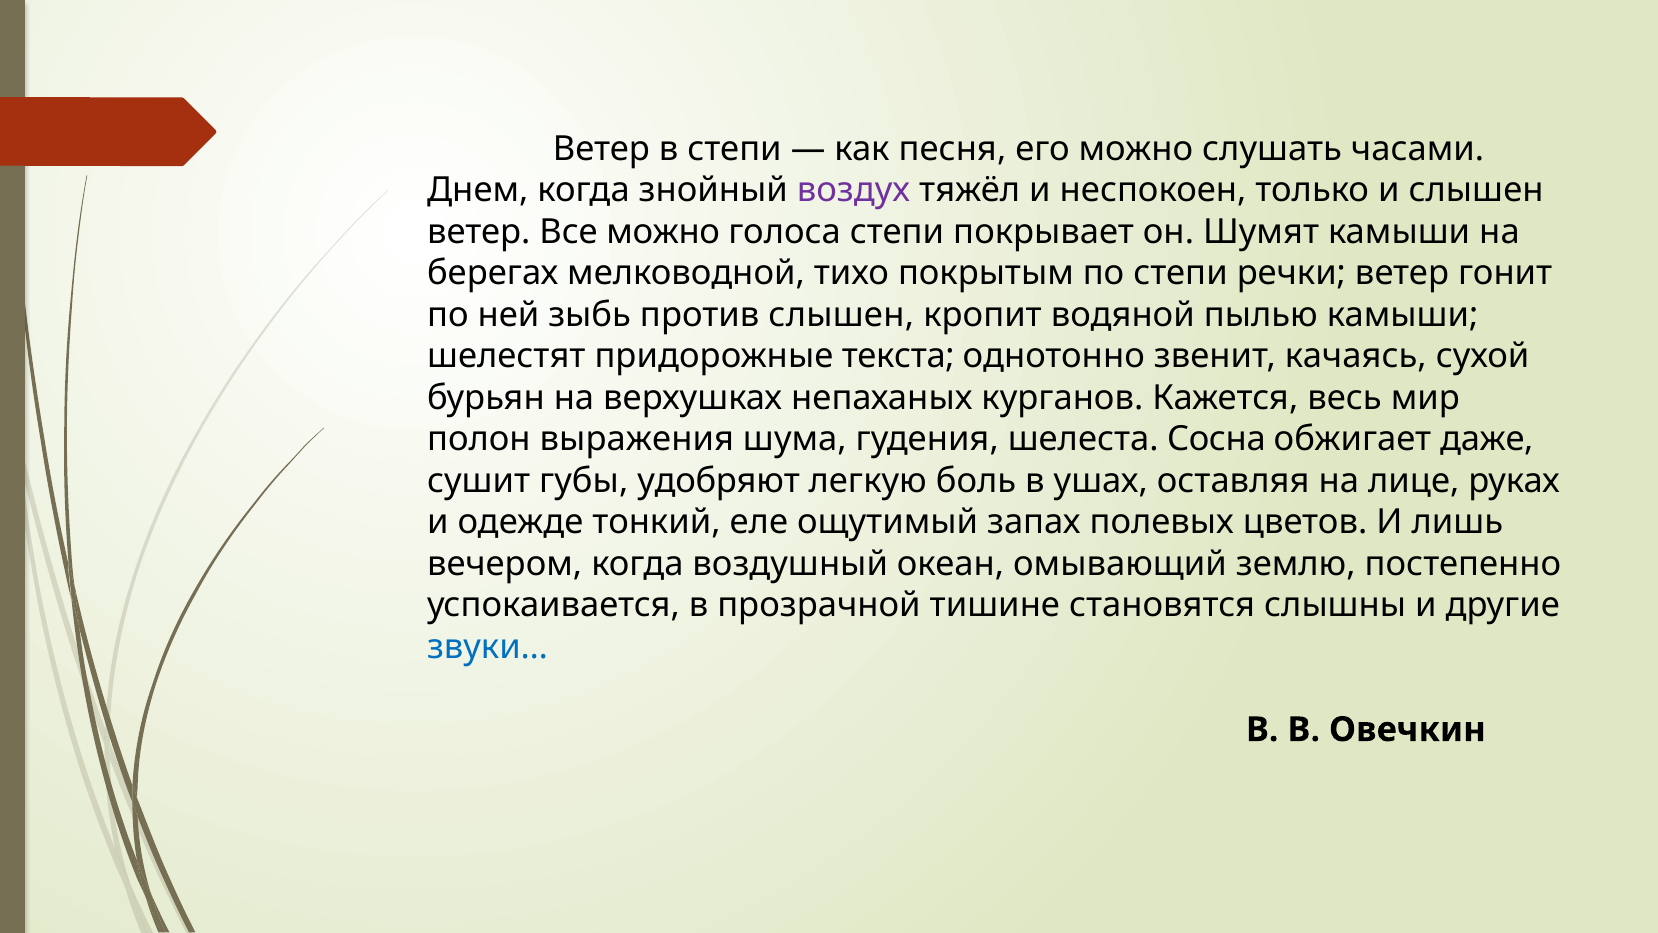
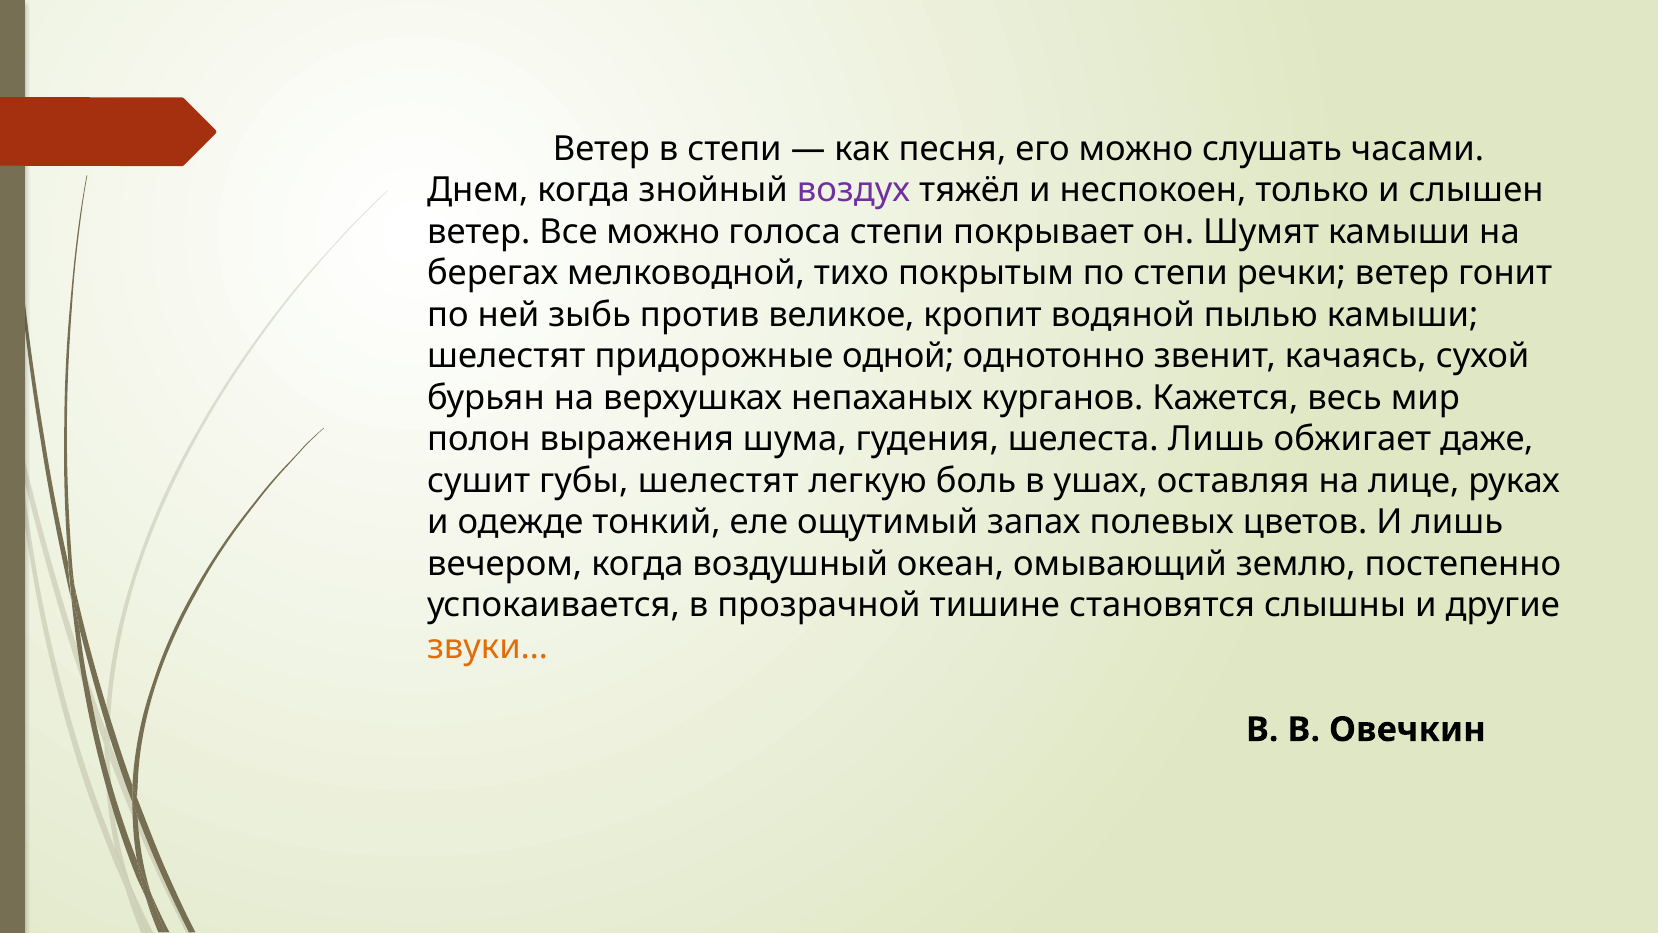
против слышен: слышен -> великое
текста: текста -> одной
шелеста Сосна: Сосна -> Лишь
губы удобряют: удобряют -> шелестят
звуки… colour: blue -> orange
